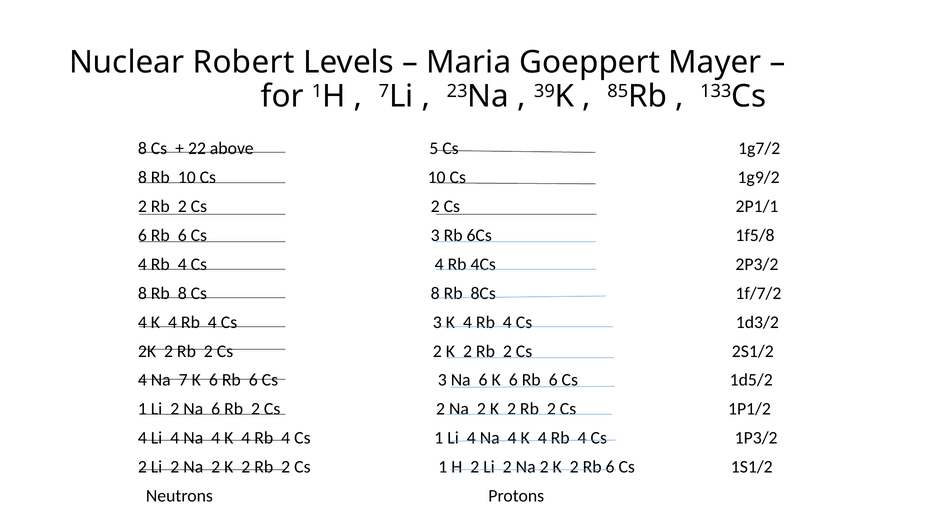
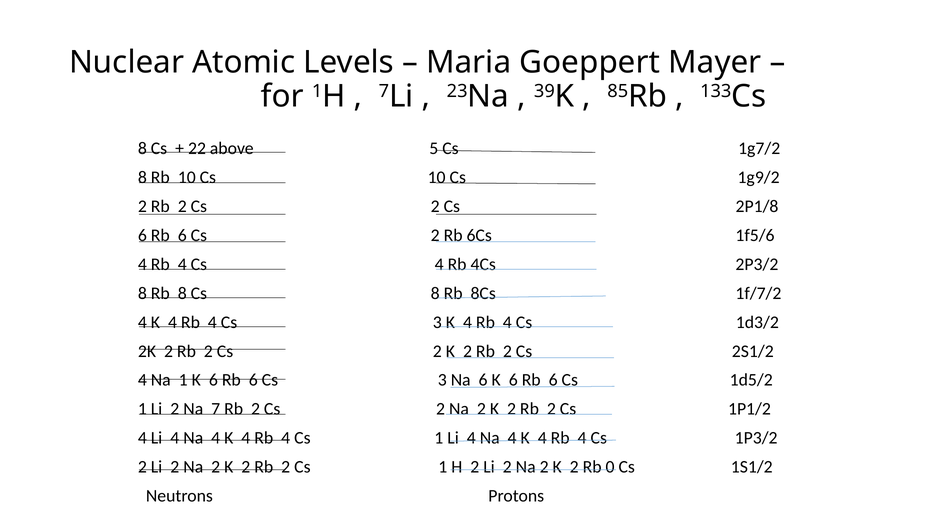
Robert: Robert -> Atomic
2P1/1: 2P1/1 -> 2P1/8
3 at (435, 236): 3 -> 2
1f5/8: 1f5/8 -> 1f5/6
Na 7: 7 -> 1
2 Na 6: 6 -> 7
2 Rb 6: 6 -> 0
